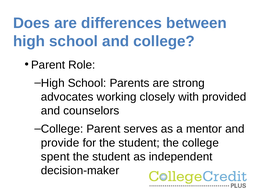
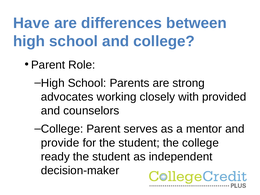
Does: Does -> Have
spent: spent -> ready
